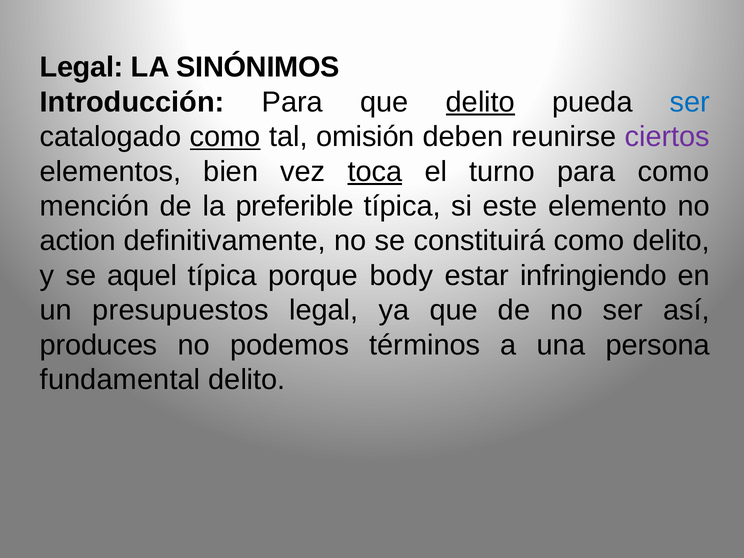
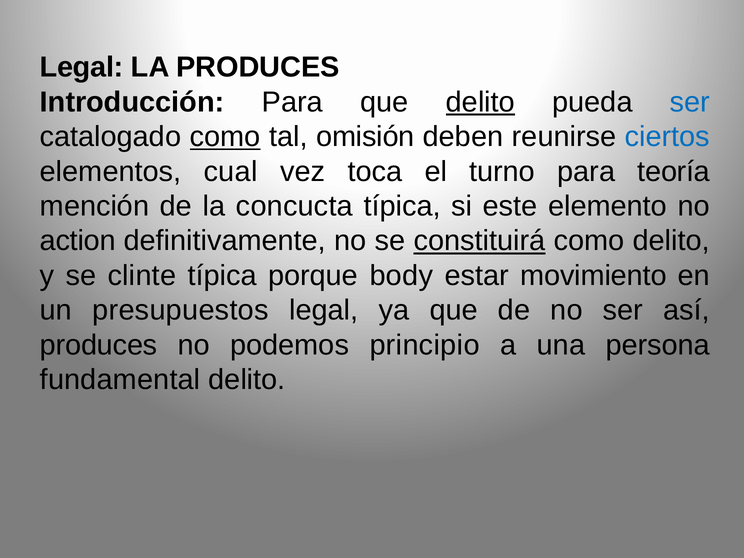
LA SINÓNIMOS: SINÓNIMOS -> PRODUCES
ciertos colour: purple -> blue
bien: bien -> cual
toca underline: present -> none
para como: como -> teoría
preferible: preferible -> concucta
constituirá underline: none -> present
aquel: aquel -> clinte
infringiendo: infringiendo -> movimiento
términos: términos -> principio
